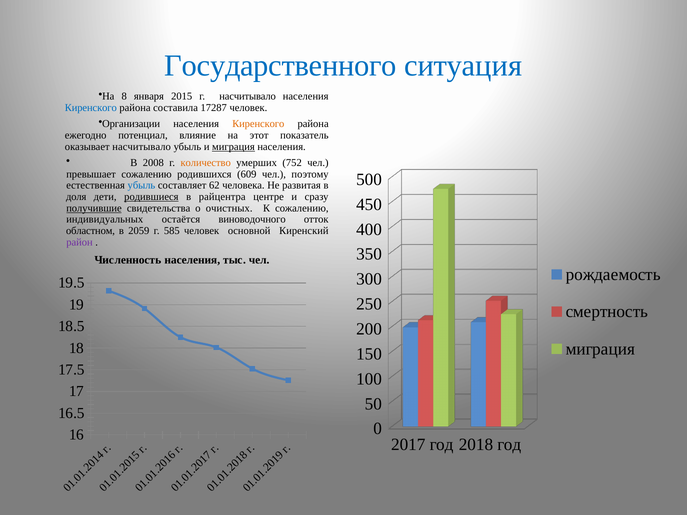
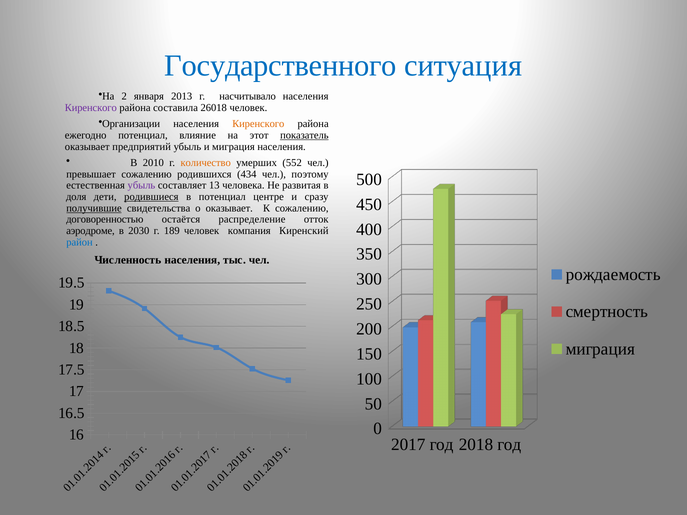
На 8: 8 -> 2
2015: 2015 -> 2013
Киренского at (91, 108) colour: blue -> purple
17287: 17287 -> 26018
показатель underline: none -> present
оказывает насчитывало: насчитывало -> предприятий
миграция at (233, 147) underline: present -> none
2008: 2008 -> 2010
752: 752 -> 552
609: 609 -> 434
убыль at (141, 186) colour: blue -> purple
62: 62 -> 13
в райцентра: райцентра -> потенциал
о очистных: очистных -> оказывает
индивидуальных: индивидуальных -> договоренностью
виноводочного: виноводочного -> распределение
областном: областном -> аэродроме
2059: 2059 -> 2030
585: 585 -> 189
основной: основной -> компания
район colour: purple -> blue
